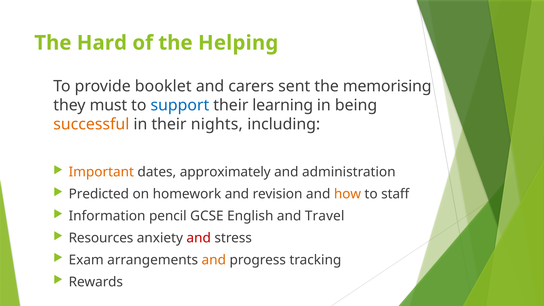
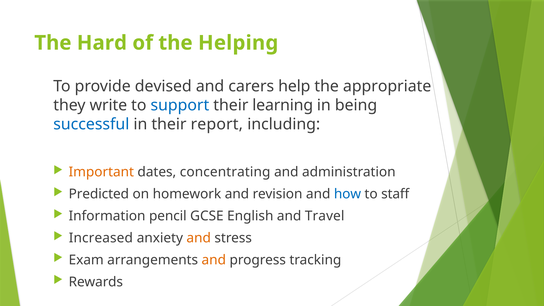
booklet: booklet -> devised
sent: sent -> help
memorising: memorising -> appropriate
must: must -> write
successful colour: orange -> blue
nights: nights -> report
approximately: approximately -> concentrating
how colour: orange -> blue
Resources: Resources -> Increased
and at (199, 238) colour: red -> orange
